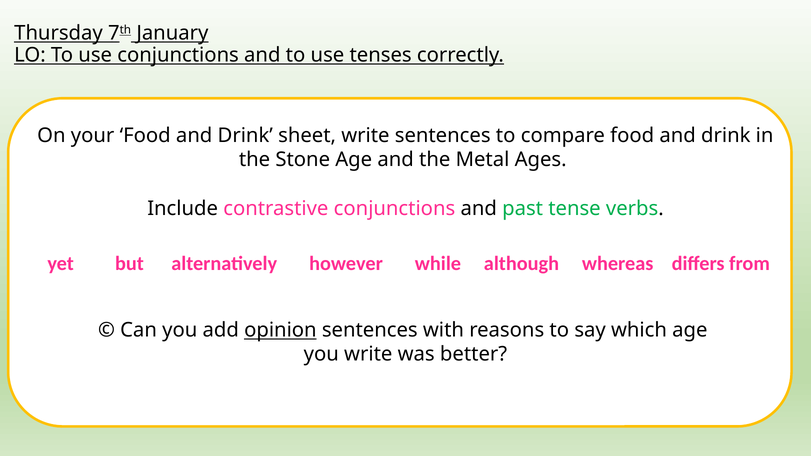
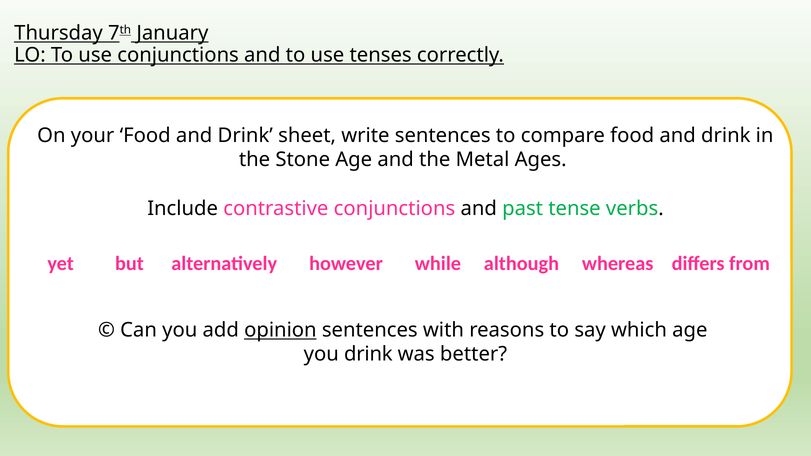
you write: write -> drink
